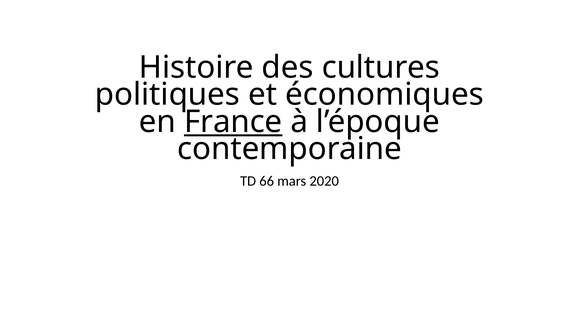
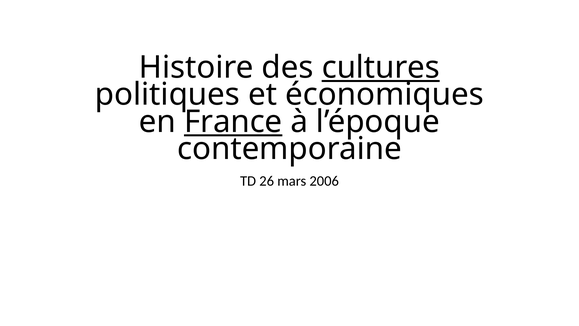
cultures underline: none -> present
66: 66 -> 26
2020: 2020 -> 2006
